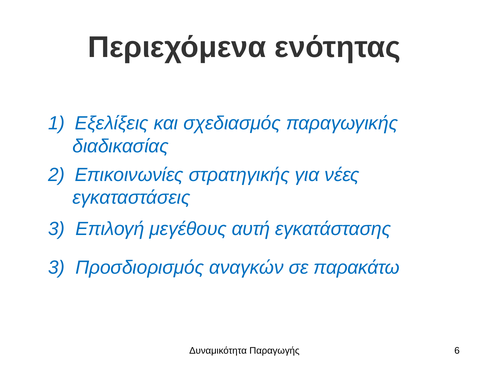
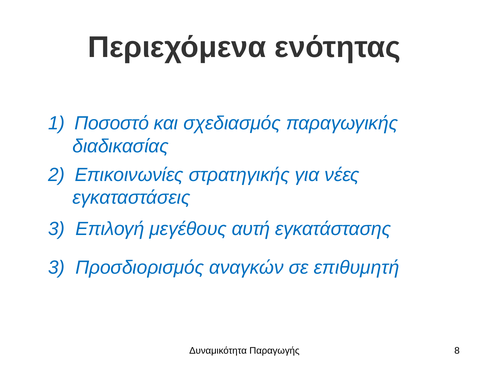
Εξελίξεις: Εξελίξεις -> Ποσοστό
παρακάτω: παρακάτω -> επιθυμητή
6: 6 -> 8
